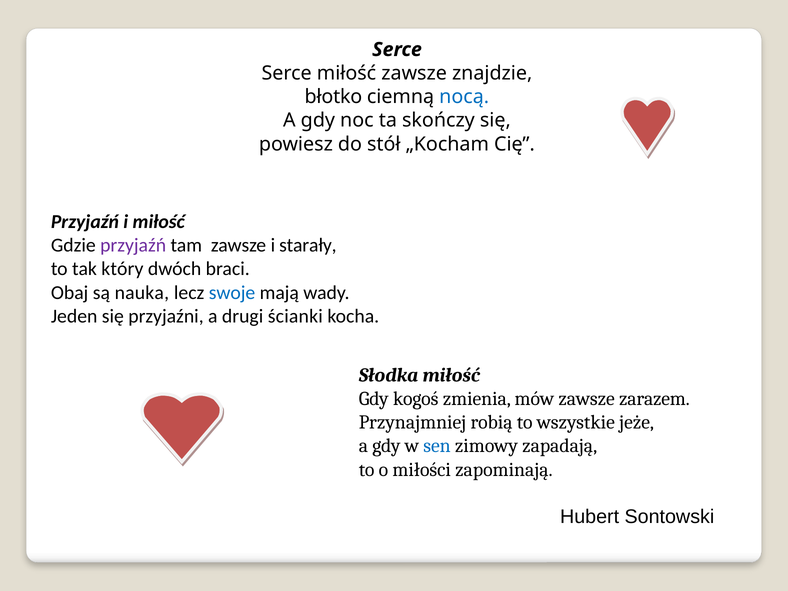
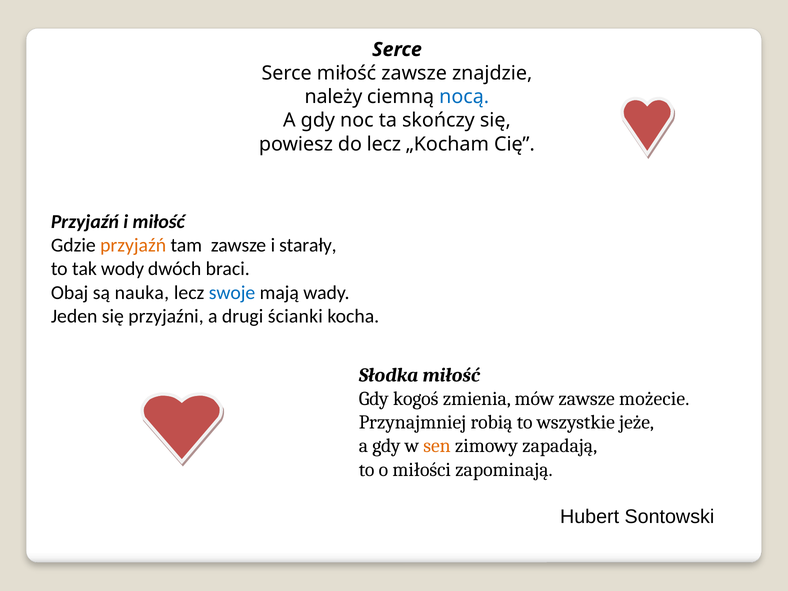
błotko: błotko -> należy
do stół: stół -> lecz
przyjaźń at (133, 245) colour: purple -> orange
który: który -> wody
zarazem: zarazem -> możecie
sen colour: blue -> orange
